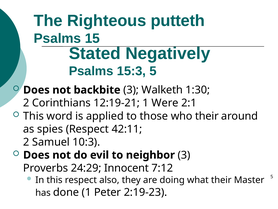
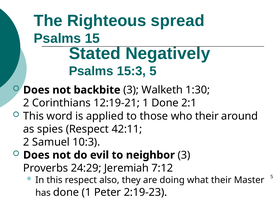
putteth: putteth -> spread
1 Were: Were -> Done
Innocent: Innocent -> Jeremiah
